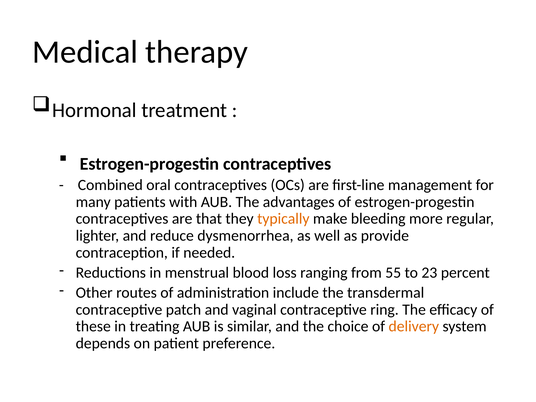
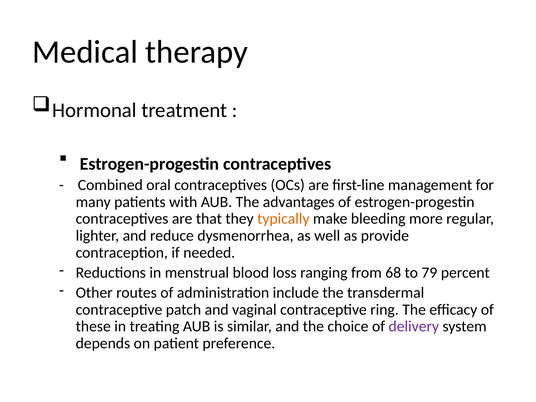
55: 55 -> 68
23: 23 -> 79
delivery colour: orange -> purple
